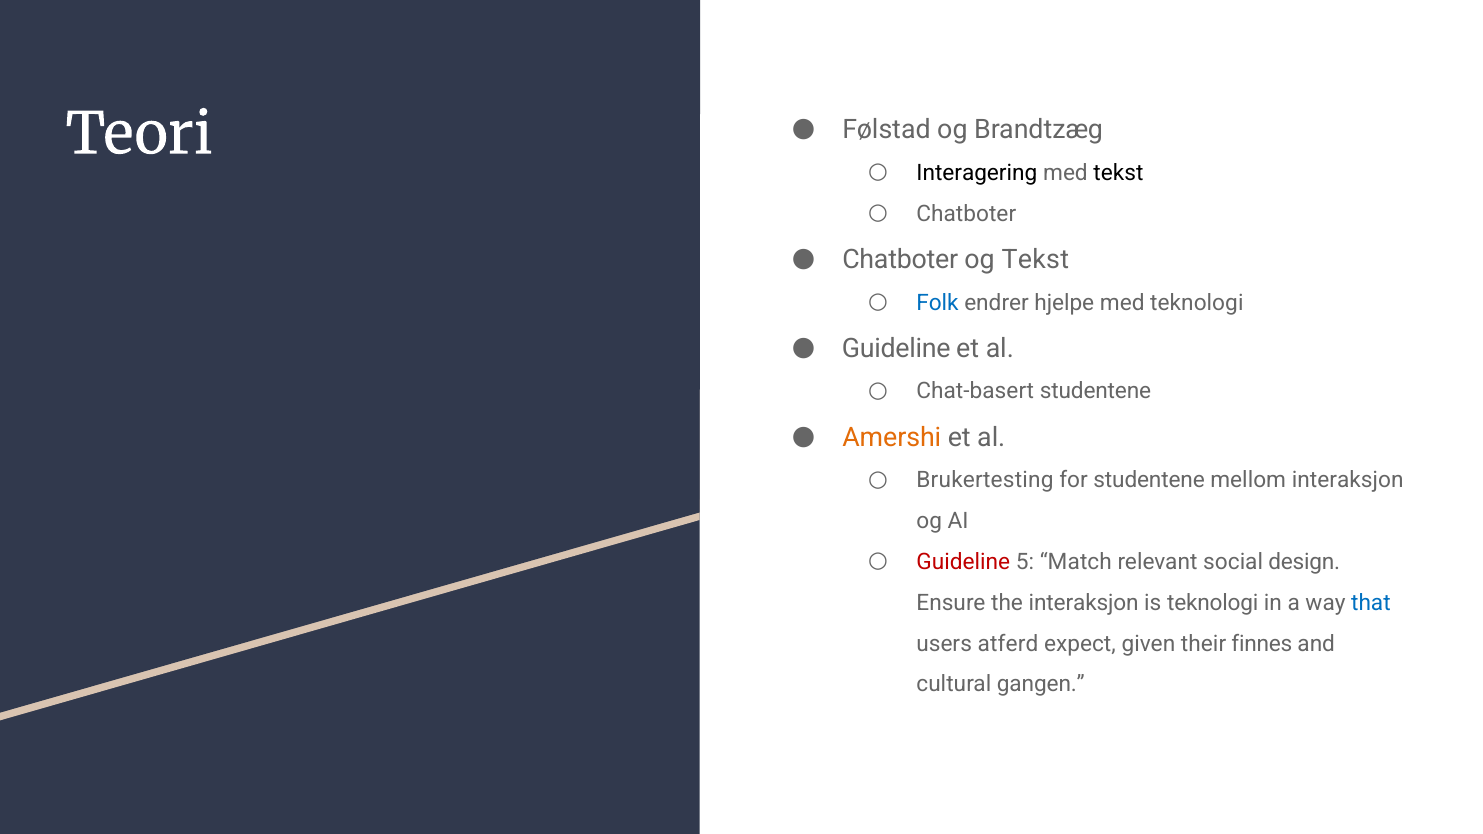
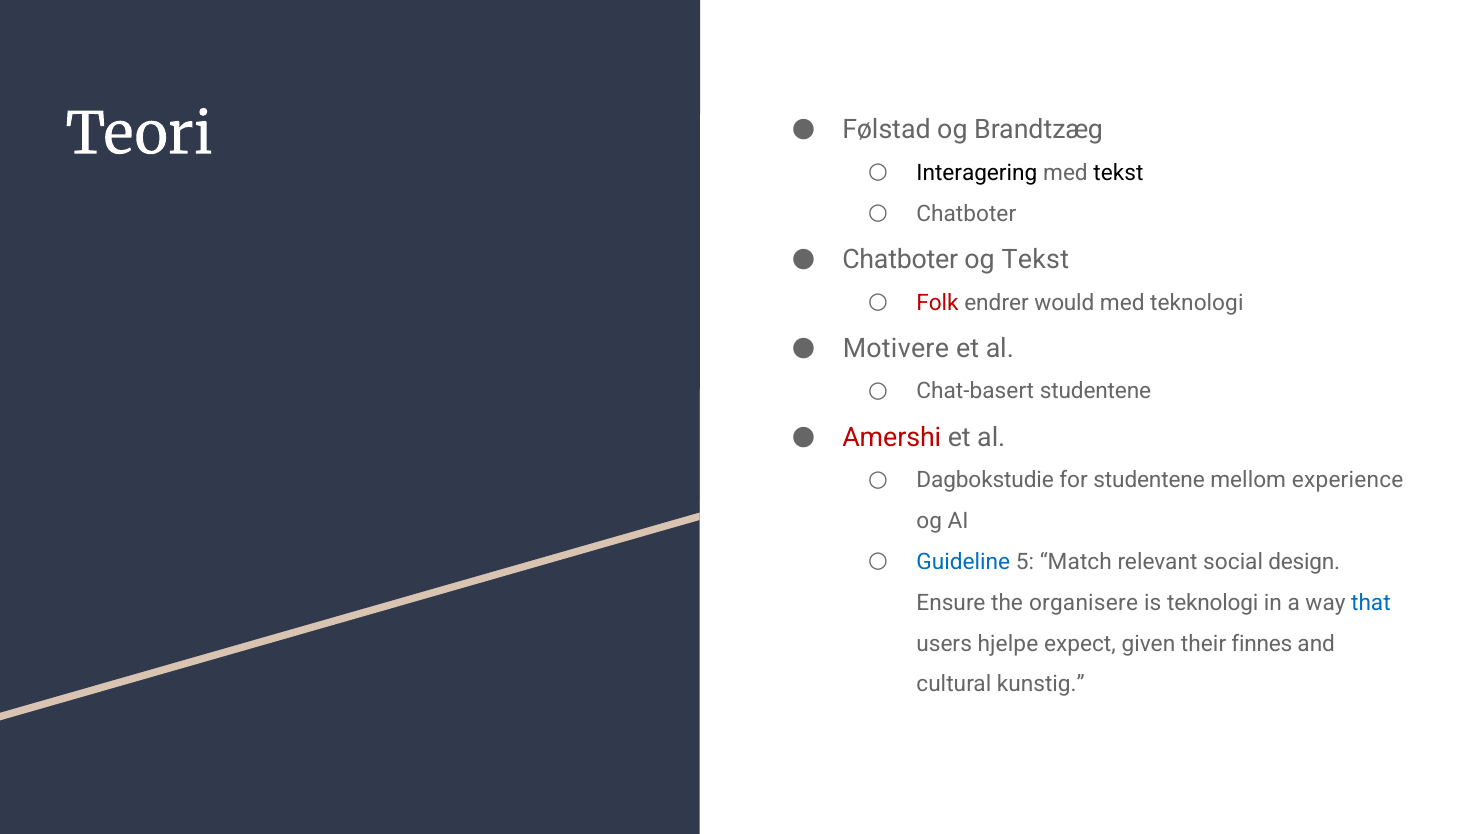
Folk colour: blue -> red
hjelpe: hjelpe -> would
Guideline at (896, 348): Guideline -> Motivere
Amershi colour: orange -> red
Brukertesting: Brukertesting -> Dagbokstudie
mellom interaksjon: interaksjon -> experience
Guideline at (963, 562) colour: red -> blue
the interaksjon: interaksjon -> organisere
atferd: atferd -> hjelpe
gangen: gangen -> kunstig
